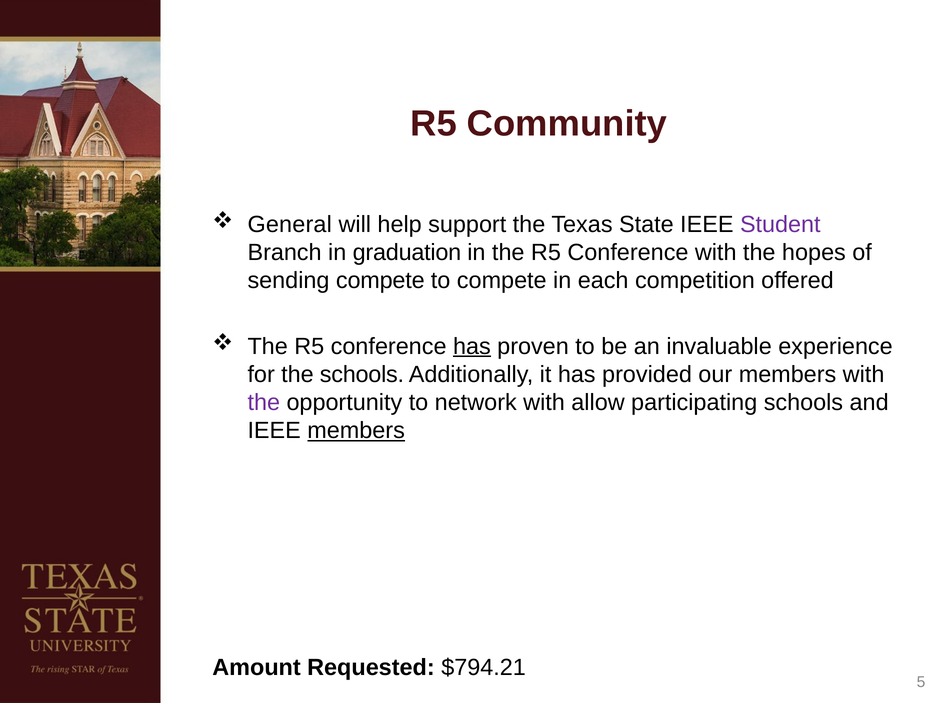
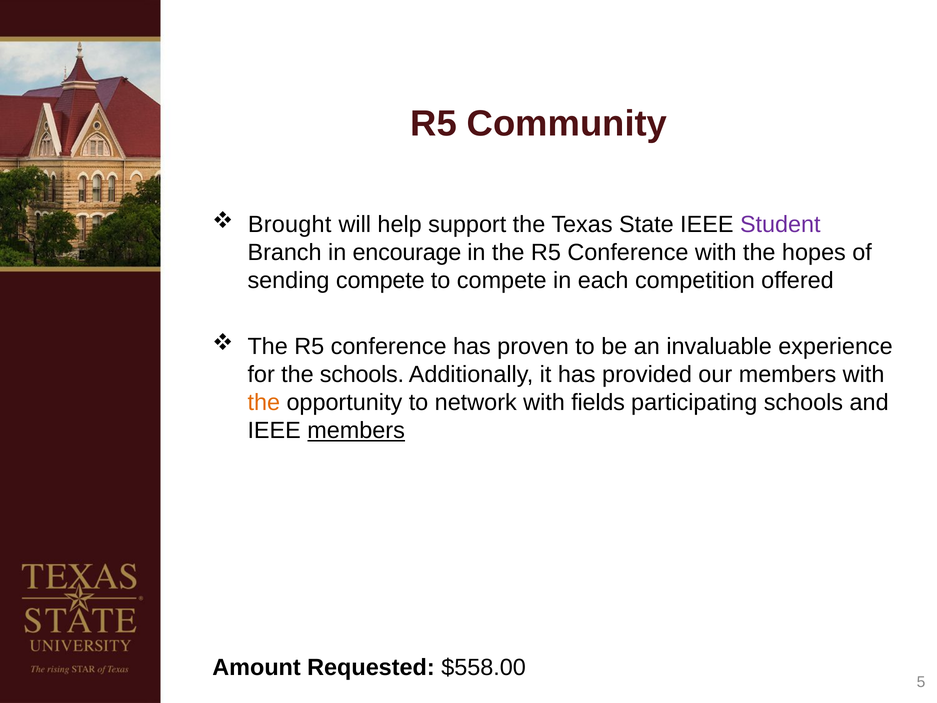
General: General -> Brought
graduation: graduation -> encourage
has at (472, 346) underline: present -> none
the at (264, 402) colour: purple -> orange
allow: allow -> fields
$794.21: $794.21 -> $558.00
